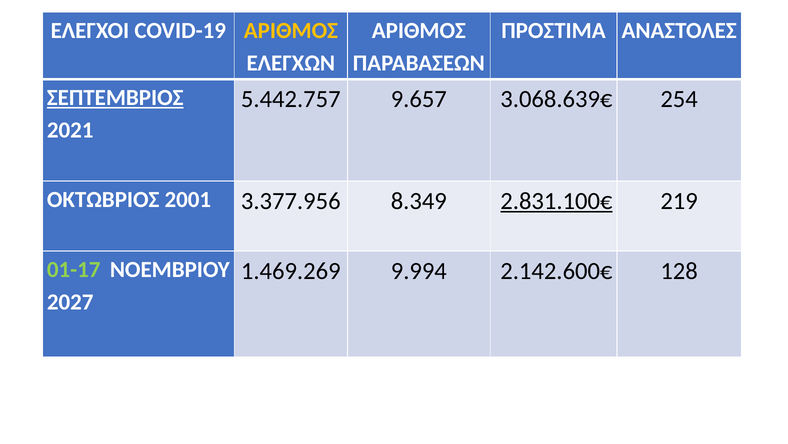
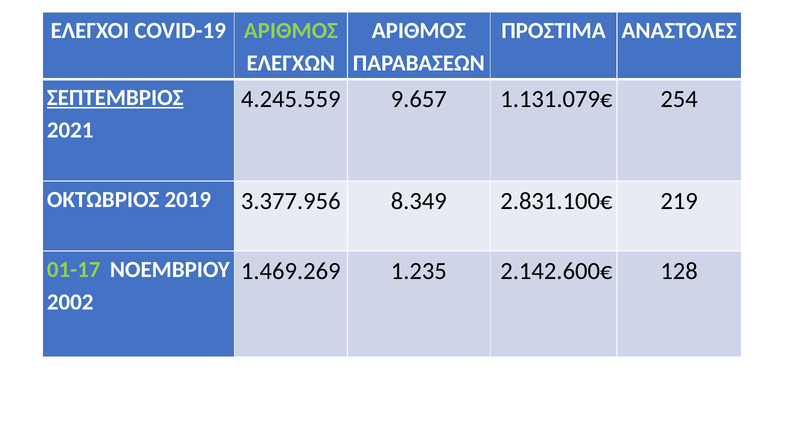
ΑΡΙΘΜΟΣ at (291, 31) colour: yellow -> light green
5.442.757: 5.442.757 -> 4.245.559
3.068.639€: 3.068.639€ -> 1.131.079€
2001: 2001 -> 2019
2.831.100€ underline: present -> none
9.994: 9.994 -> 1.235
2027: 2027 -> 2002
